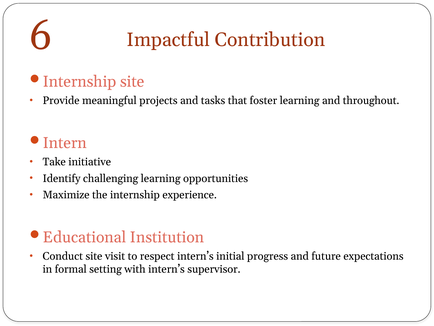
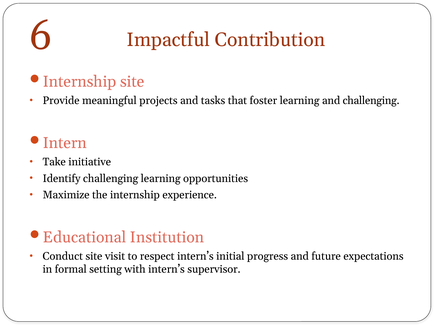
and throughout: throughout -> challenging
